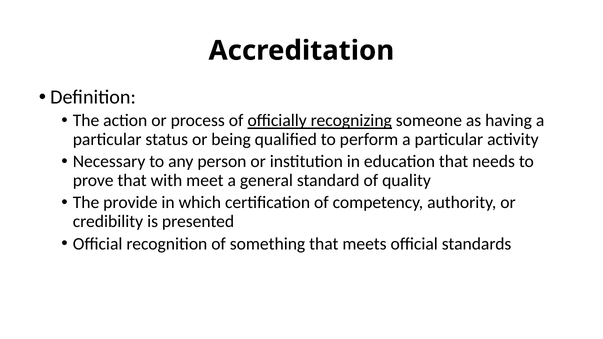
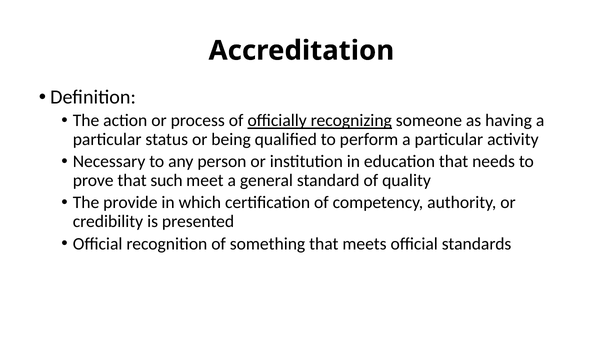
with: with -> such
